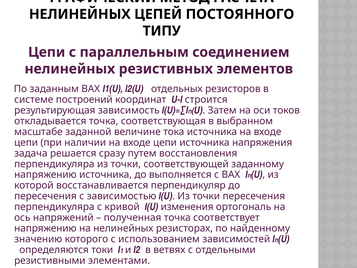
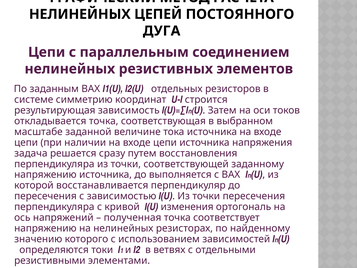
ТИПУ: ТИПУ -> ДУГА
построений: построений -> симметрию
